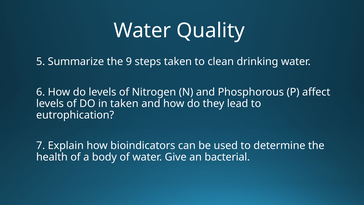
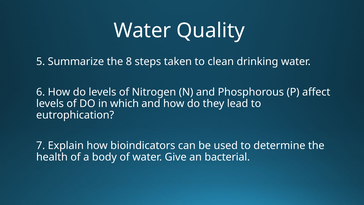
9: 9 -> 8
in taken: taken -> which
